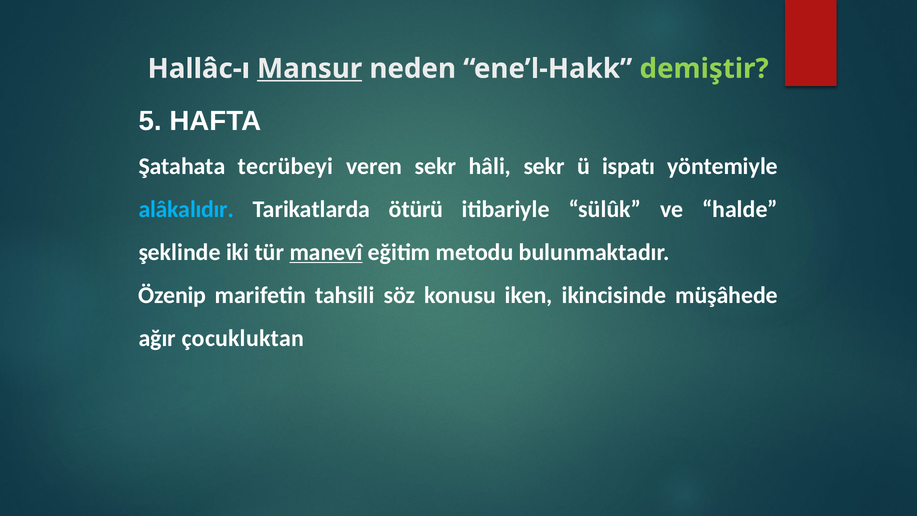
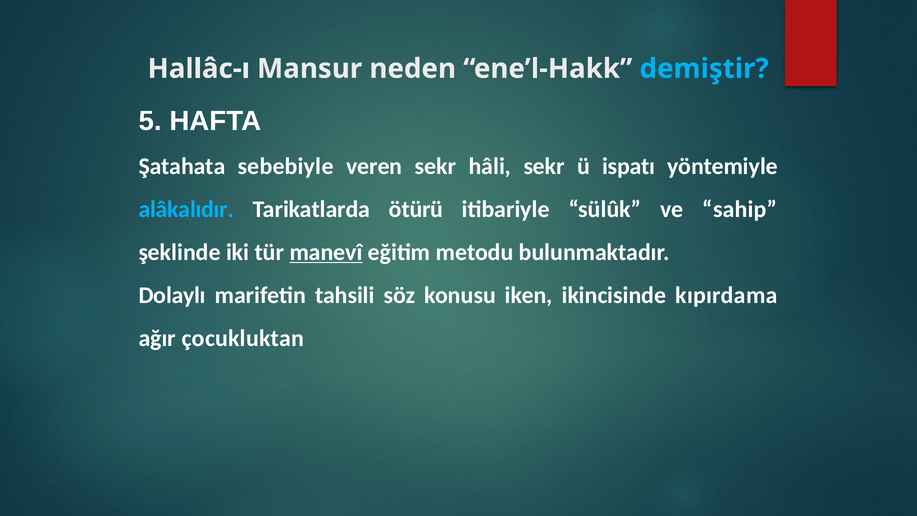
Mansur underline: present -> none
demiştir colour: light green -> light blue
tecrübeyi: tecrübeyi -> sebebiyle
halde: halde -> sahip
Özenip: Özenip -> Dolaylı
müşâhede: müşâhede -> kıpırdama
